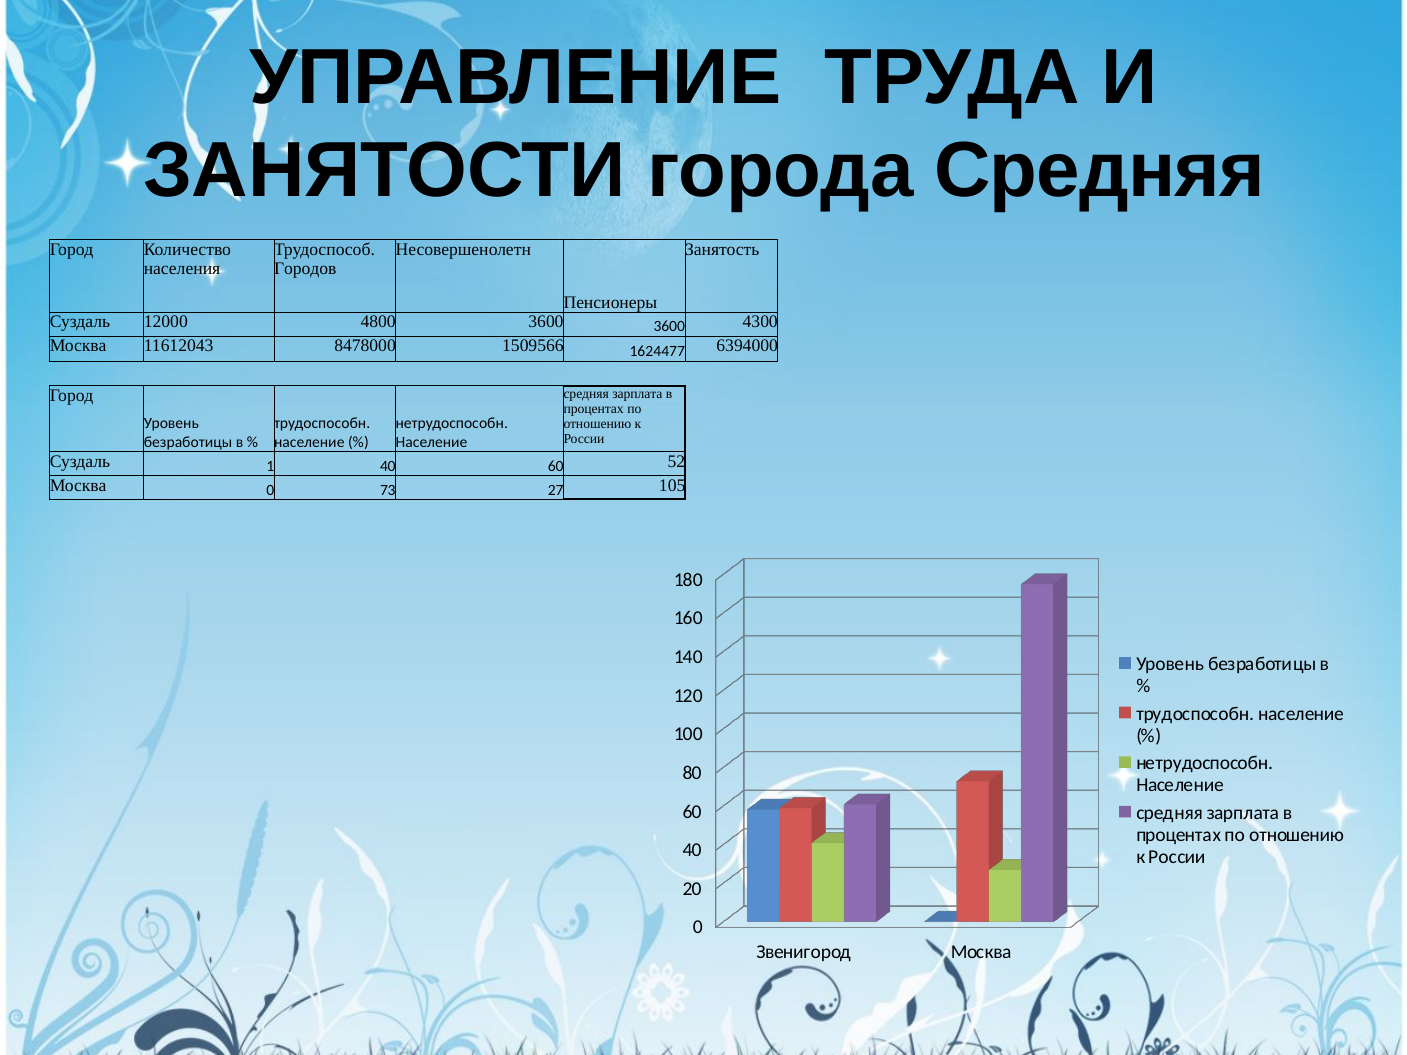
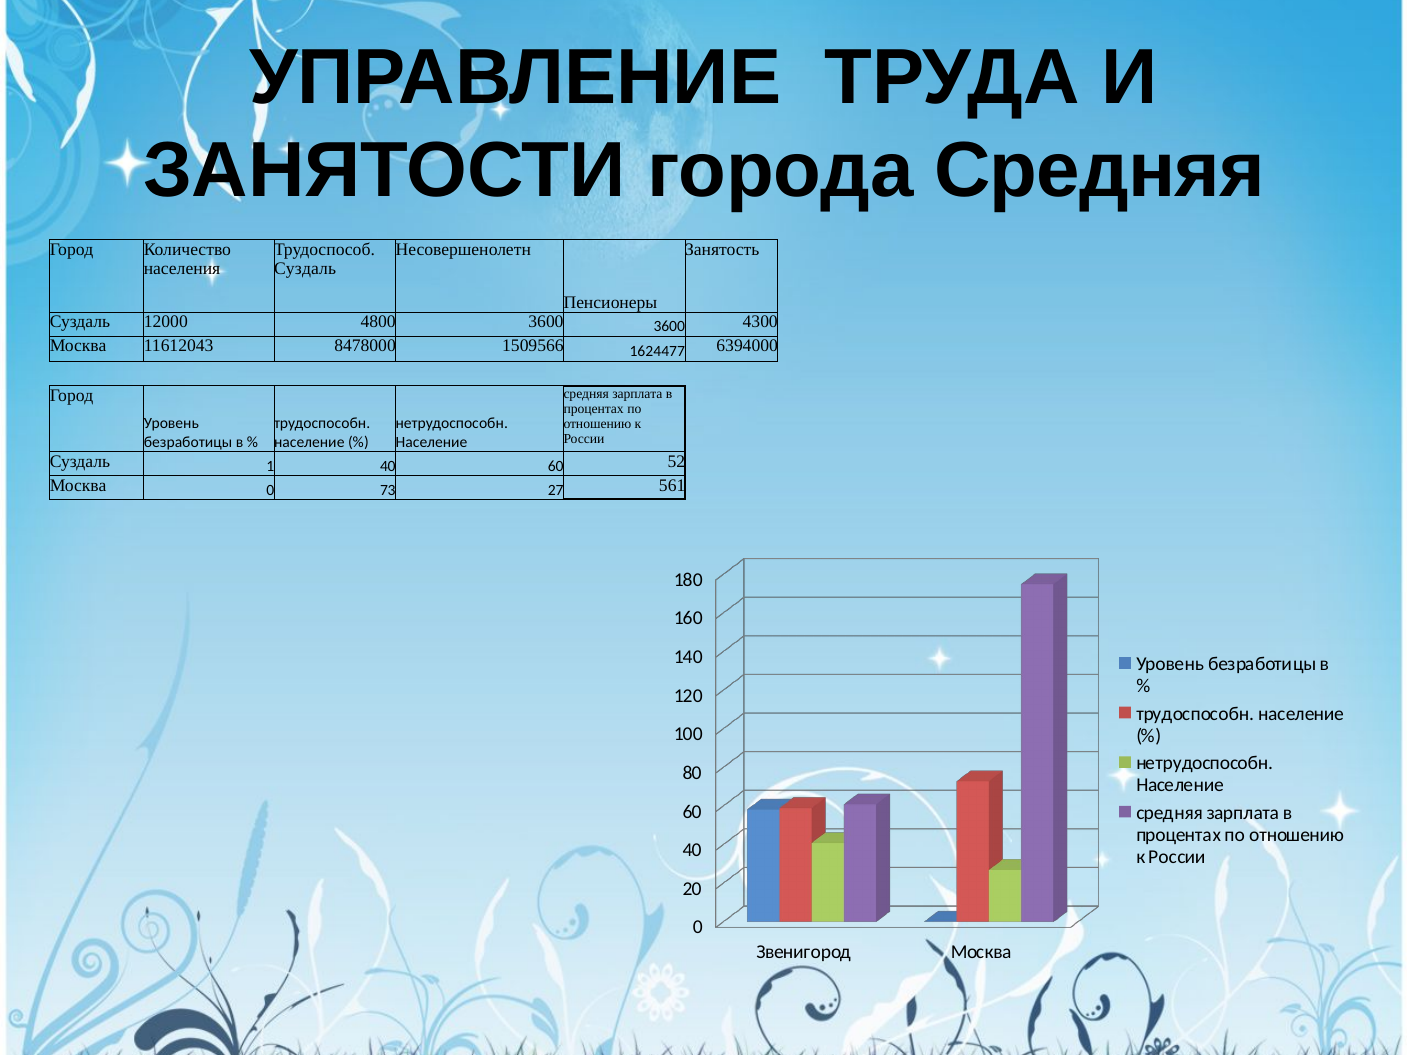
Городов at (305, 269): Городов -> Суздаль
105: 105 -> 561
